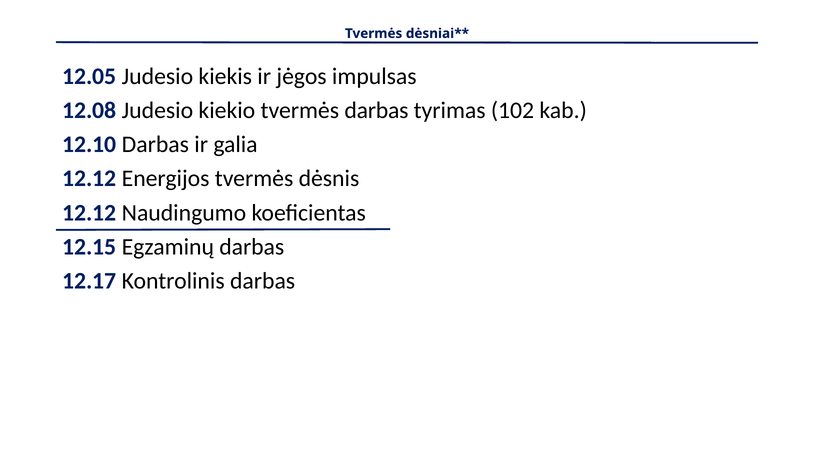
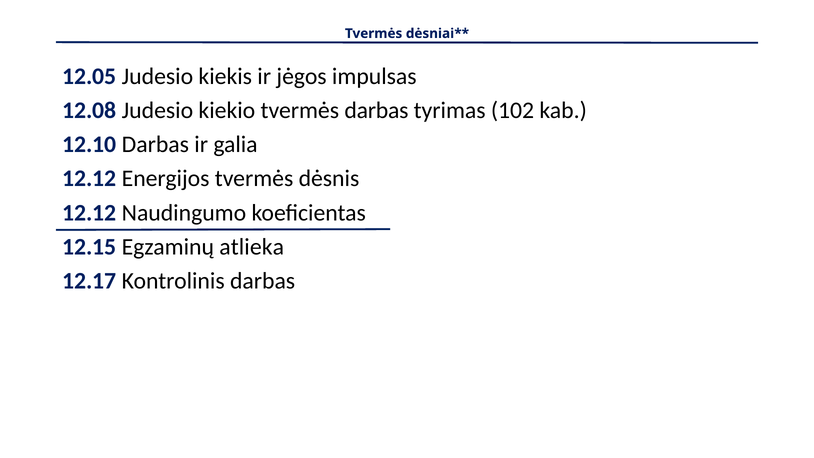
Egzaminų darbas: darbas -> atlieka
